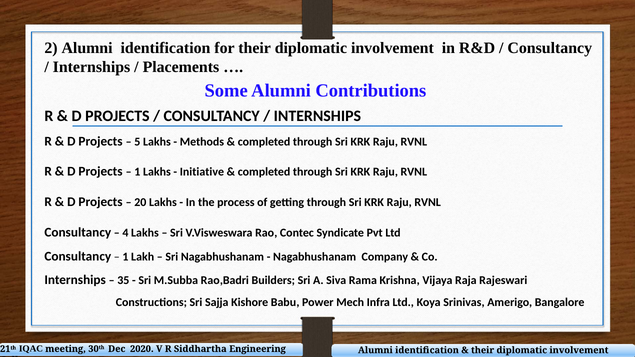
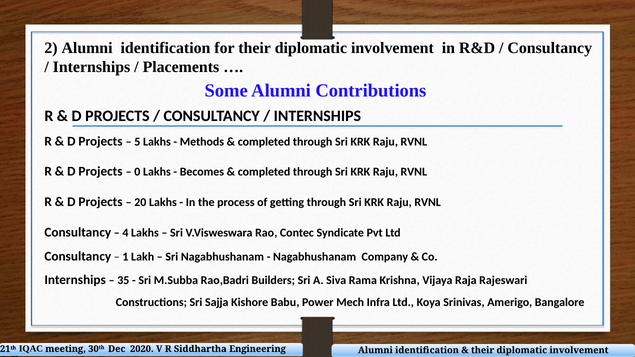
1 at (137, 172): 1 -> 0
Initiative: Initiative -> Becomes
